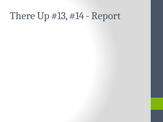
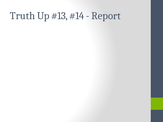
There: There -> Truth
